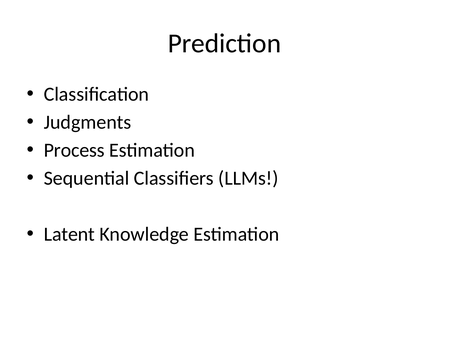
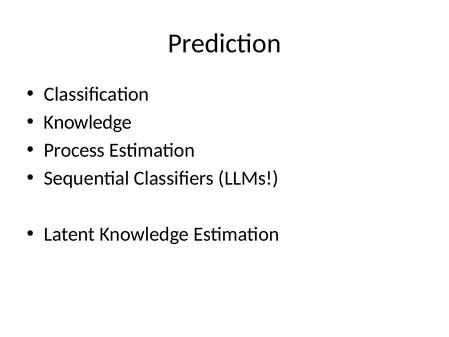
Judgments at (88, 122): Judgments -> Knowledge
